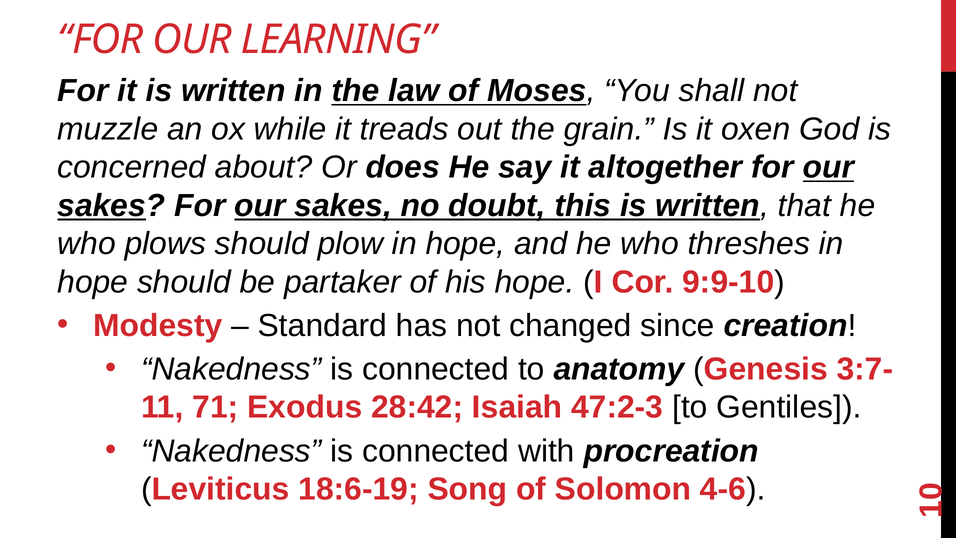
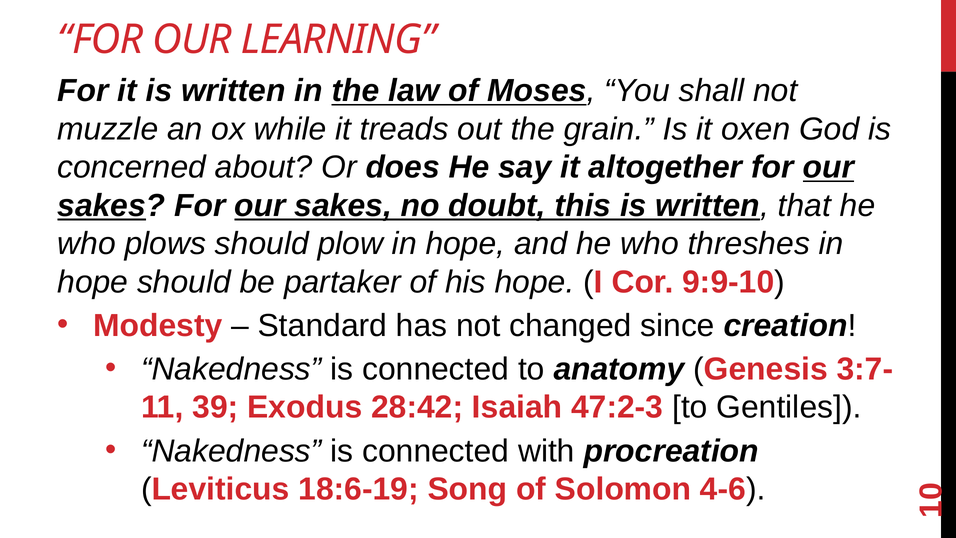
71: 71 -> 39
